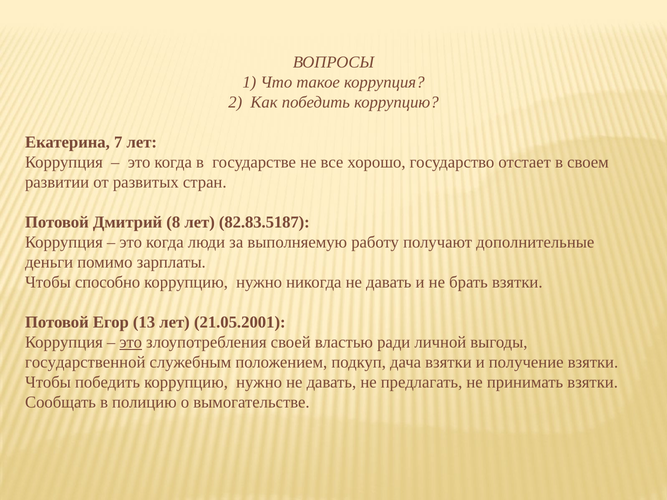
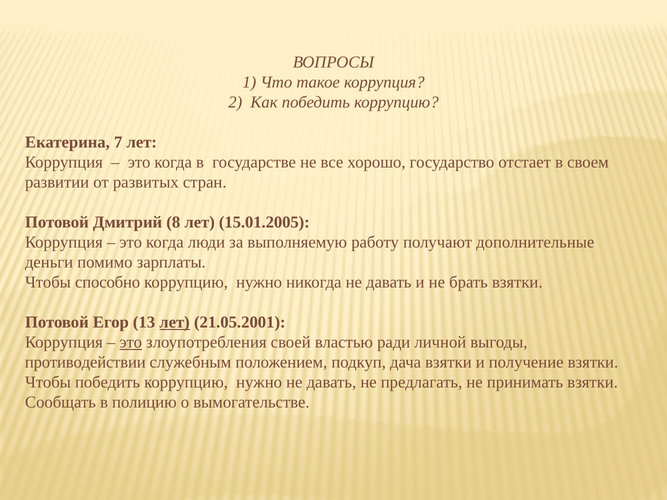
82.83.5187: 82.83.5187 -> 15.01.2005
лет at (175, 322) underline: none -> present
государственной: государственной -> противодействии
